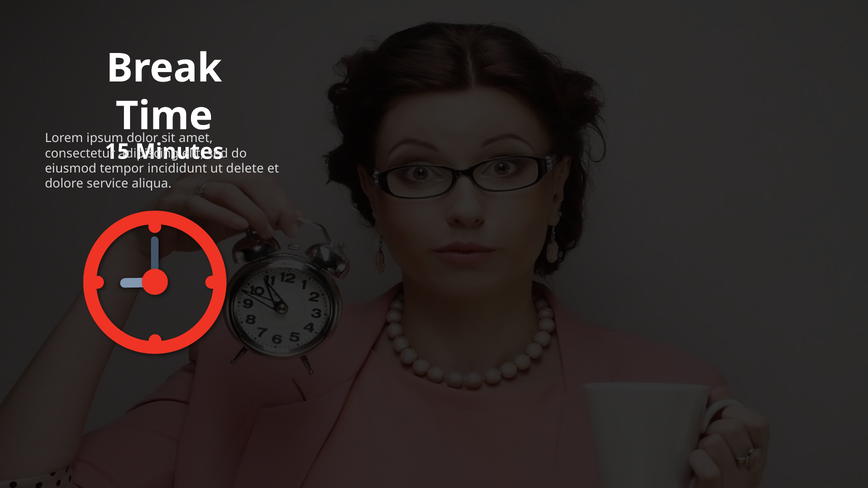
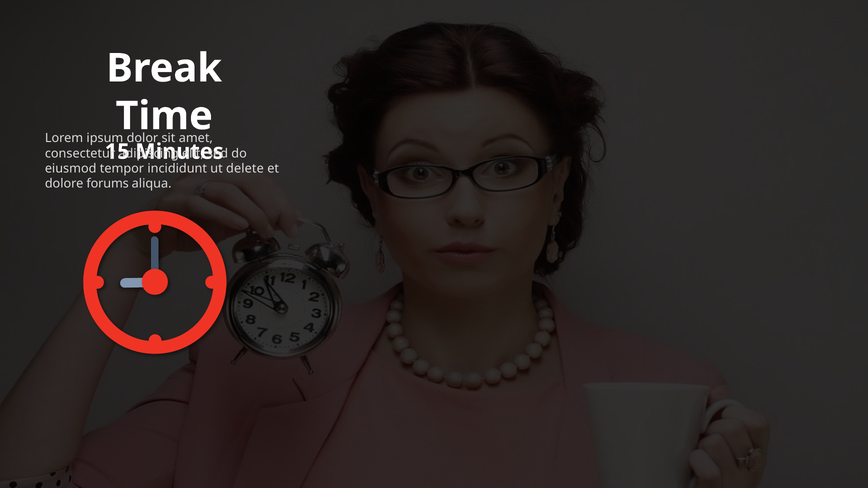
service: service -> forums
